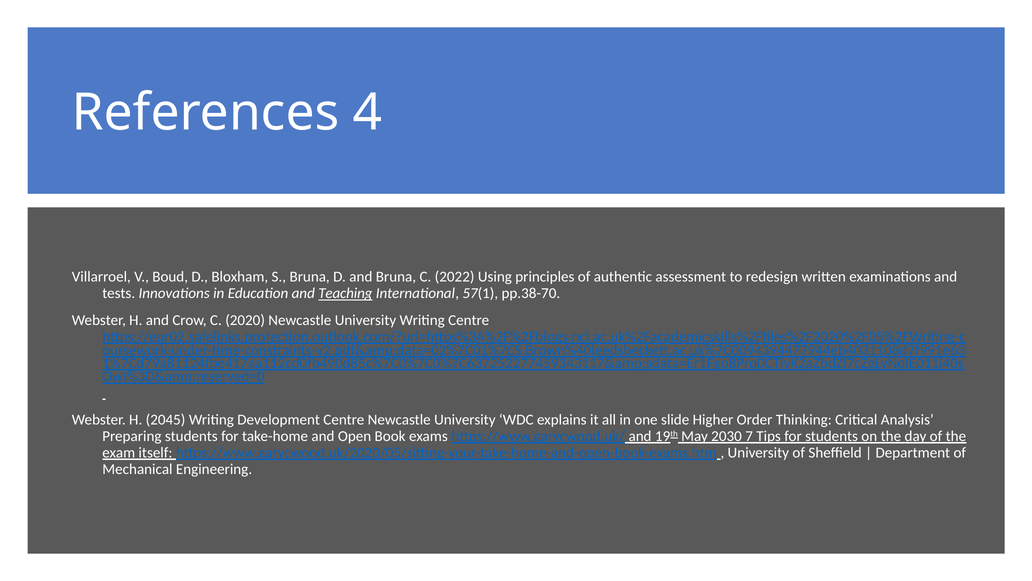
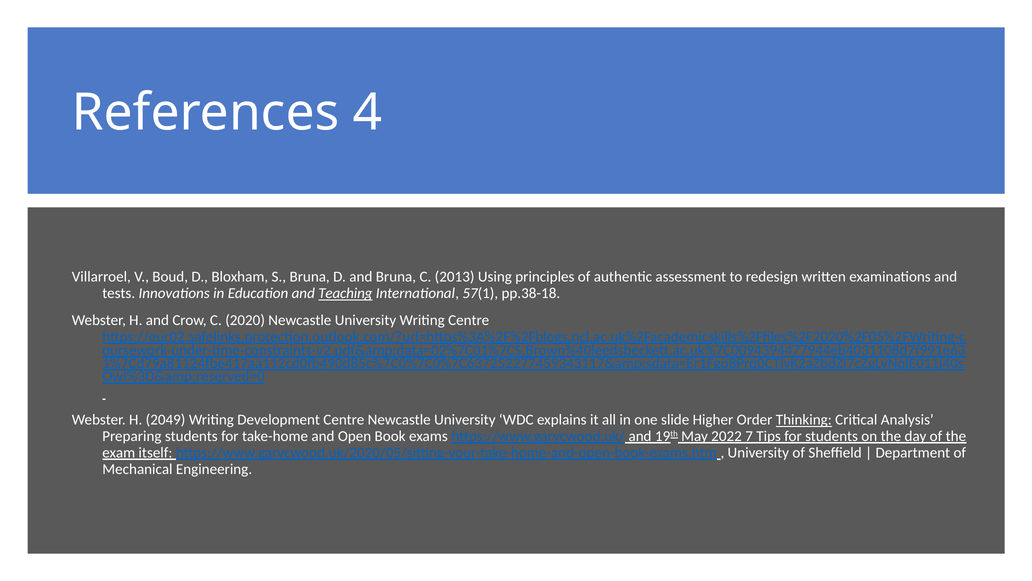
2022: 2022 -> 2013
pp.38-70: pp.38-70 -> pp.38-18
2045: 2045 -> 2049
Thinking underline: none -> present
2030: 2030 -> 2022
